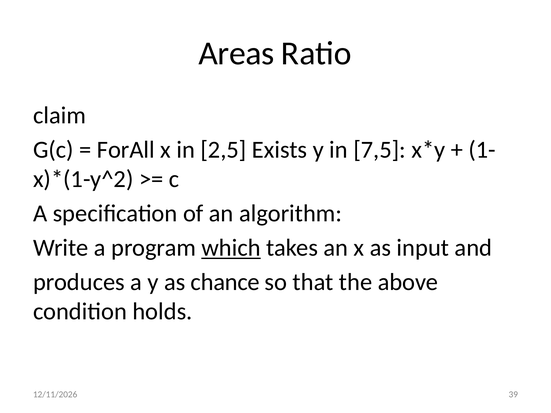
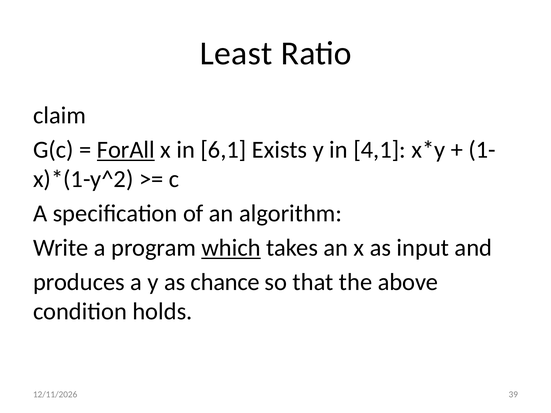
Areas: Areas -> Least
ForAll underline: none -> present
2,5: 2,5 -> 6,1
7,5: 7,5 -> 4,1
